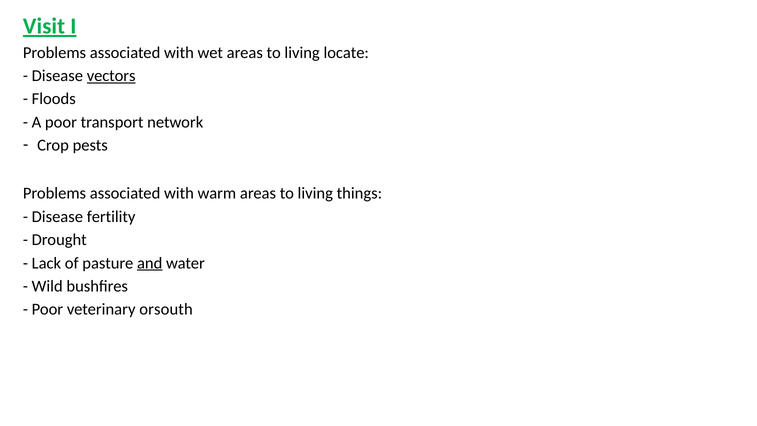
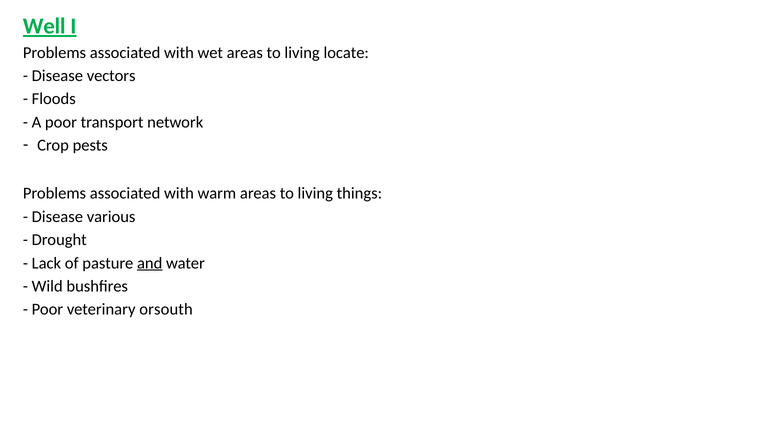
Visit: Visit -> Well
vectors underline: present -> none
fertility: fertility -> various
